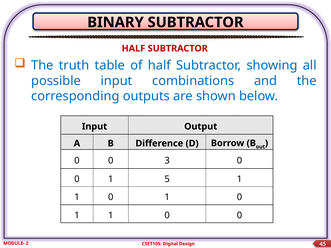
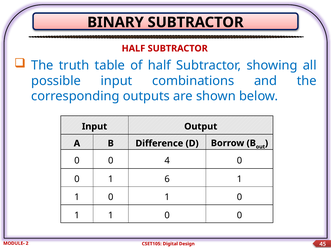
3: 3 -> 4
5: 5 -> 6
